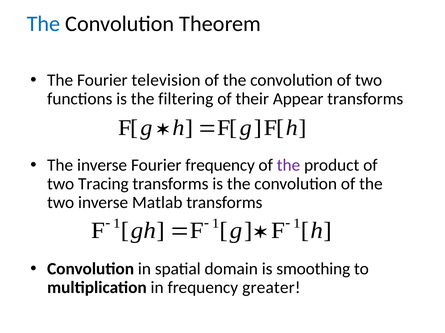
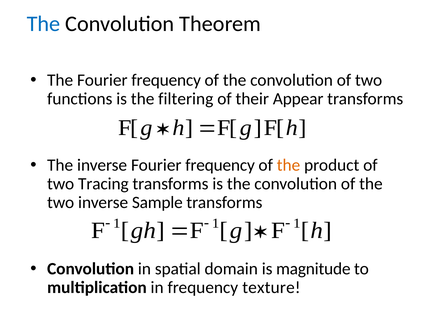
The Fourier television: television -> frequency
the at (289, 165) colour: purple -> orange
Matlab: Matlab -> Sample
smoothing: smoothing -> magnitude
greater: greater -> texture
